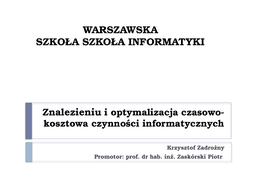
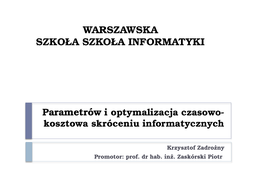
Znalezieniu: Znalezieniu -> Parametrów
czynności: czynności -> skróceniu
